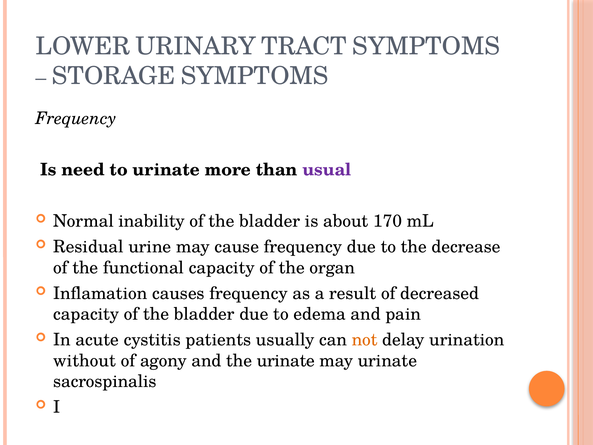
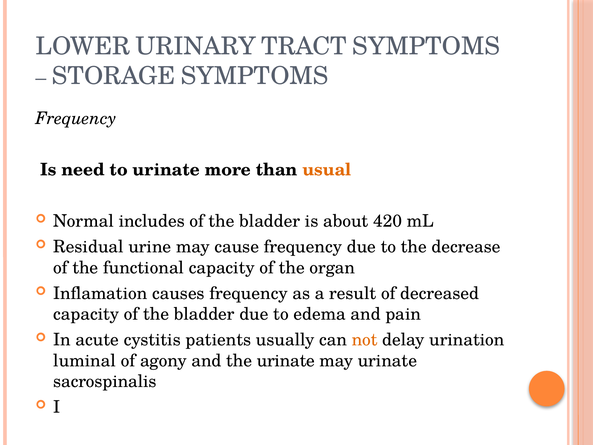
usual colour: purple -> orange
inability: inability -> includes
170: 170 -> 420
without: without -> luminal
